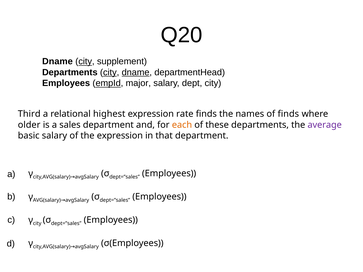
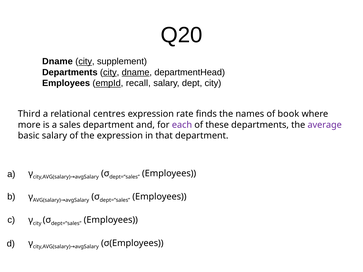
major: major -> recall
highest: highest -> centres
of finds: finds -> book
older: older -> more
each colour: orange -> purple
